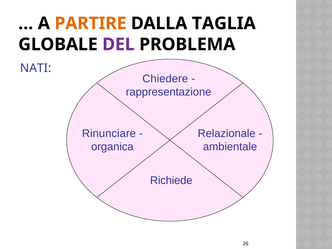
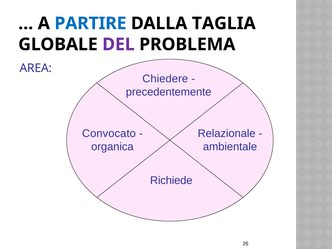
PARTIRE colour: orange -> blue
NATI: NATI -> AREA
rappresentazione: rappresentazione -> precedentemente
Rinunciare: Rinunciare -> Convocato
